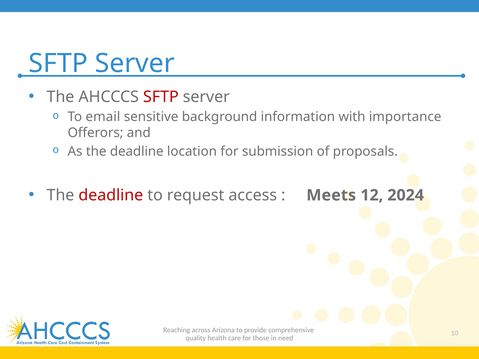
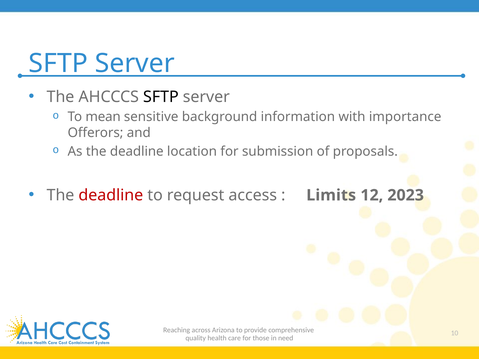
SFTP at (161, 97) colour: red -> black
email: email -> mean
Meets: Meets -> Limits
2024: 2024 -> 2023
